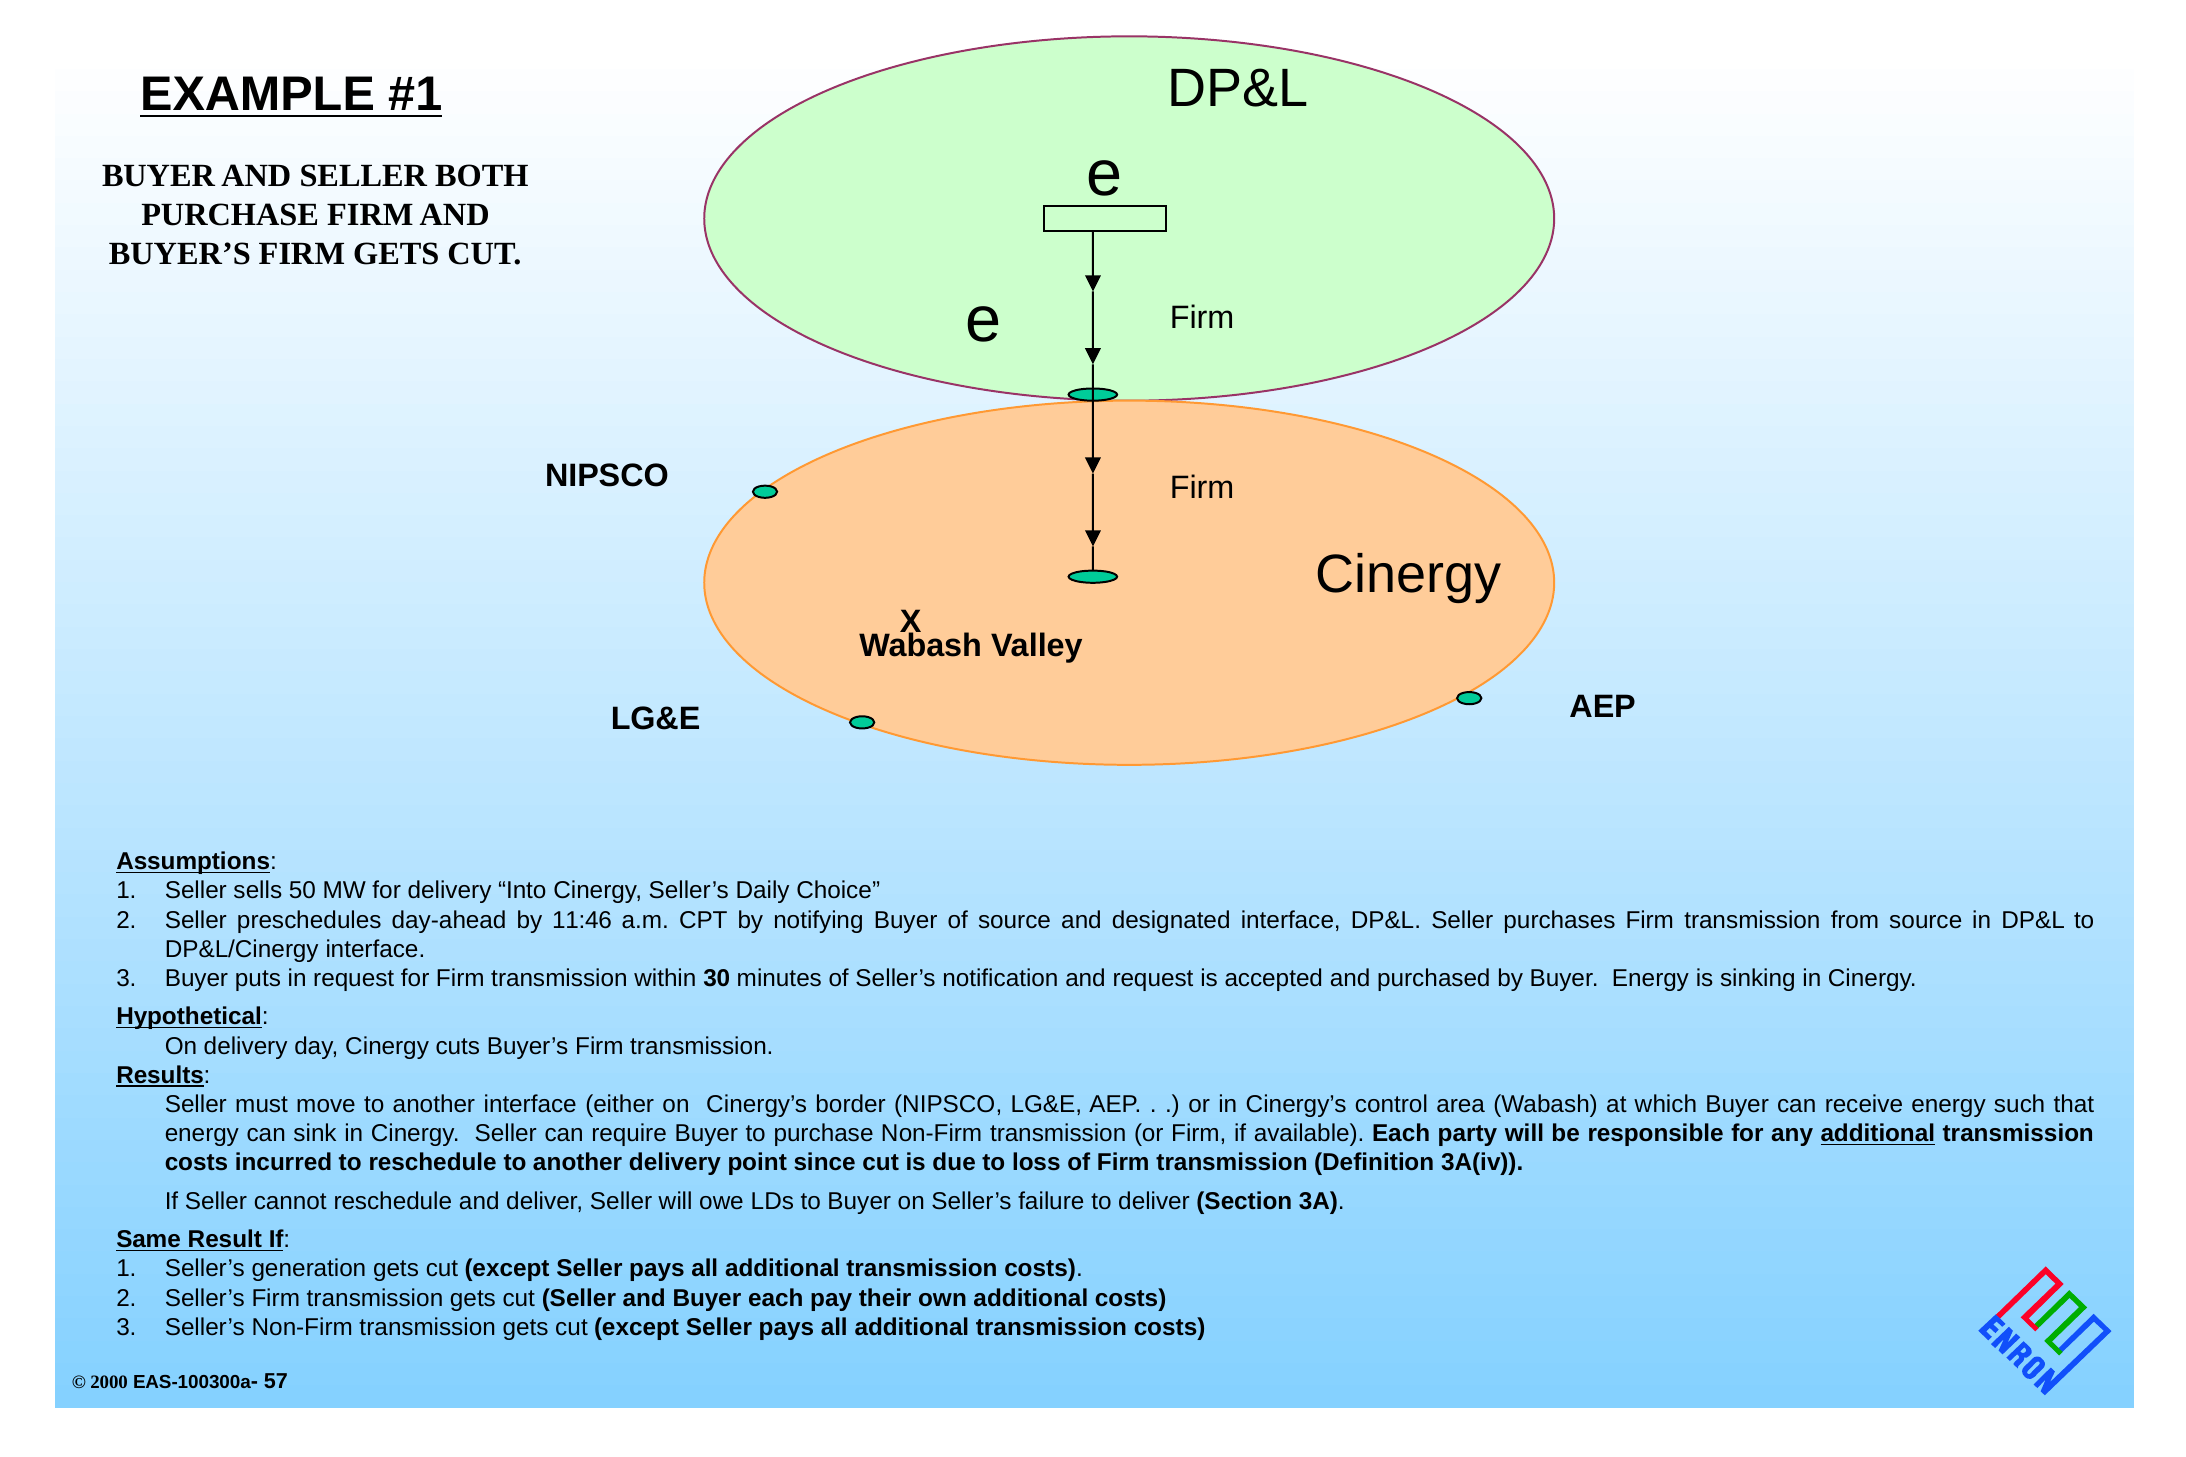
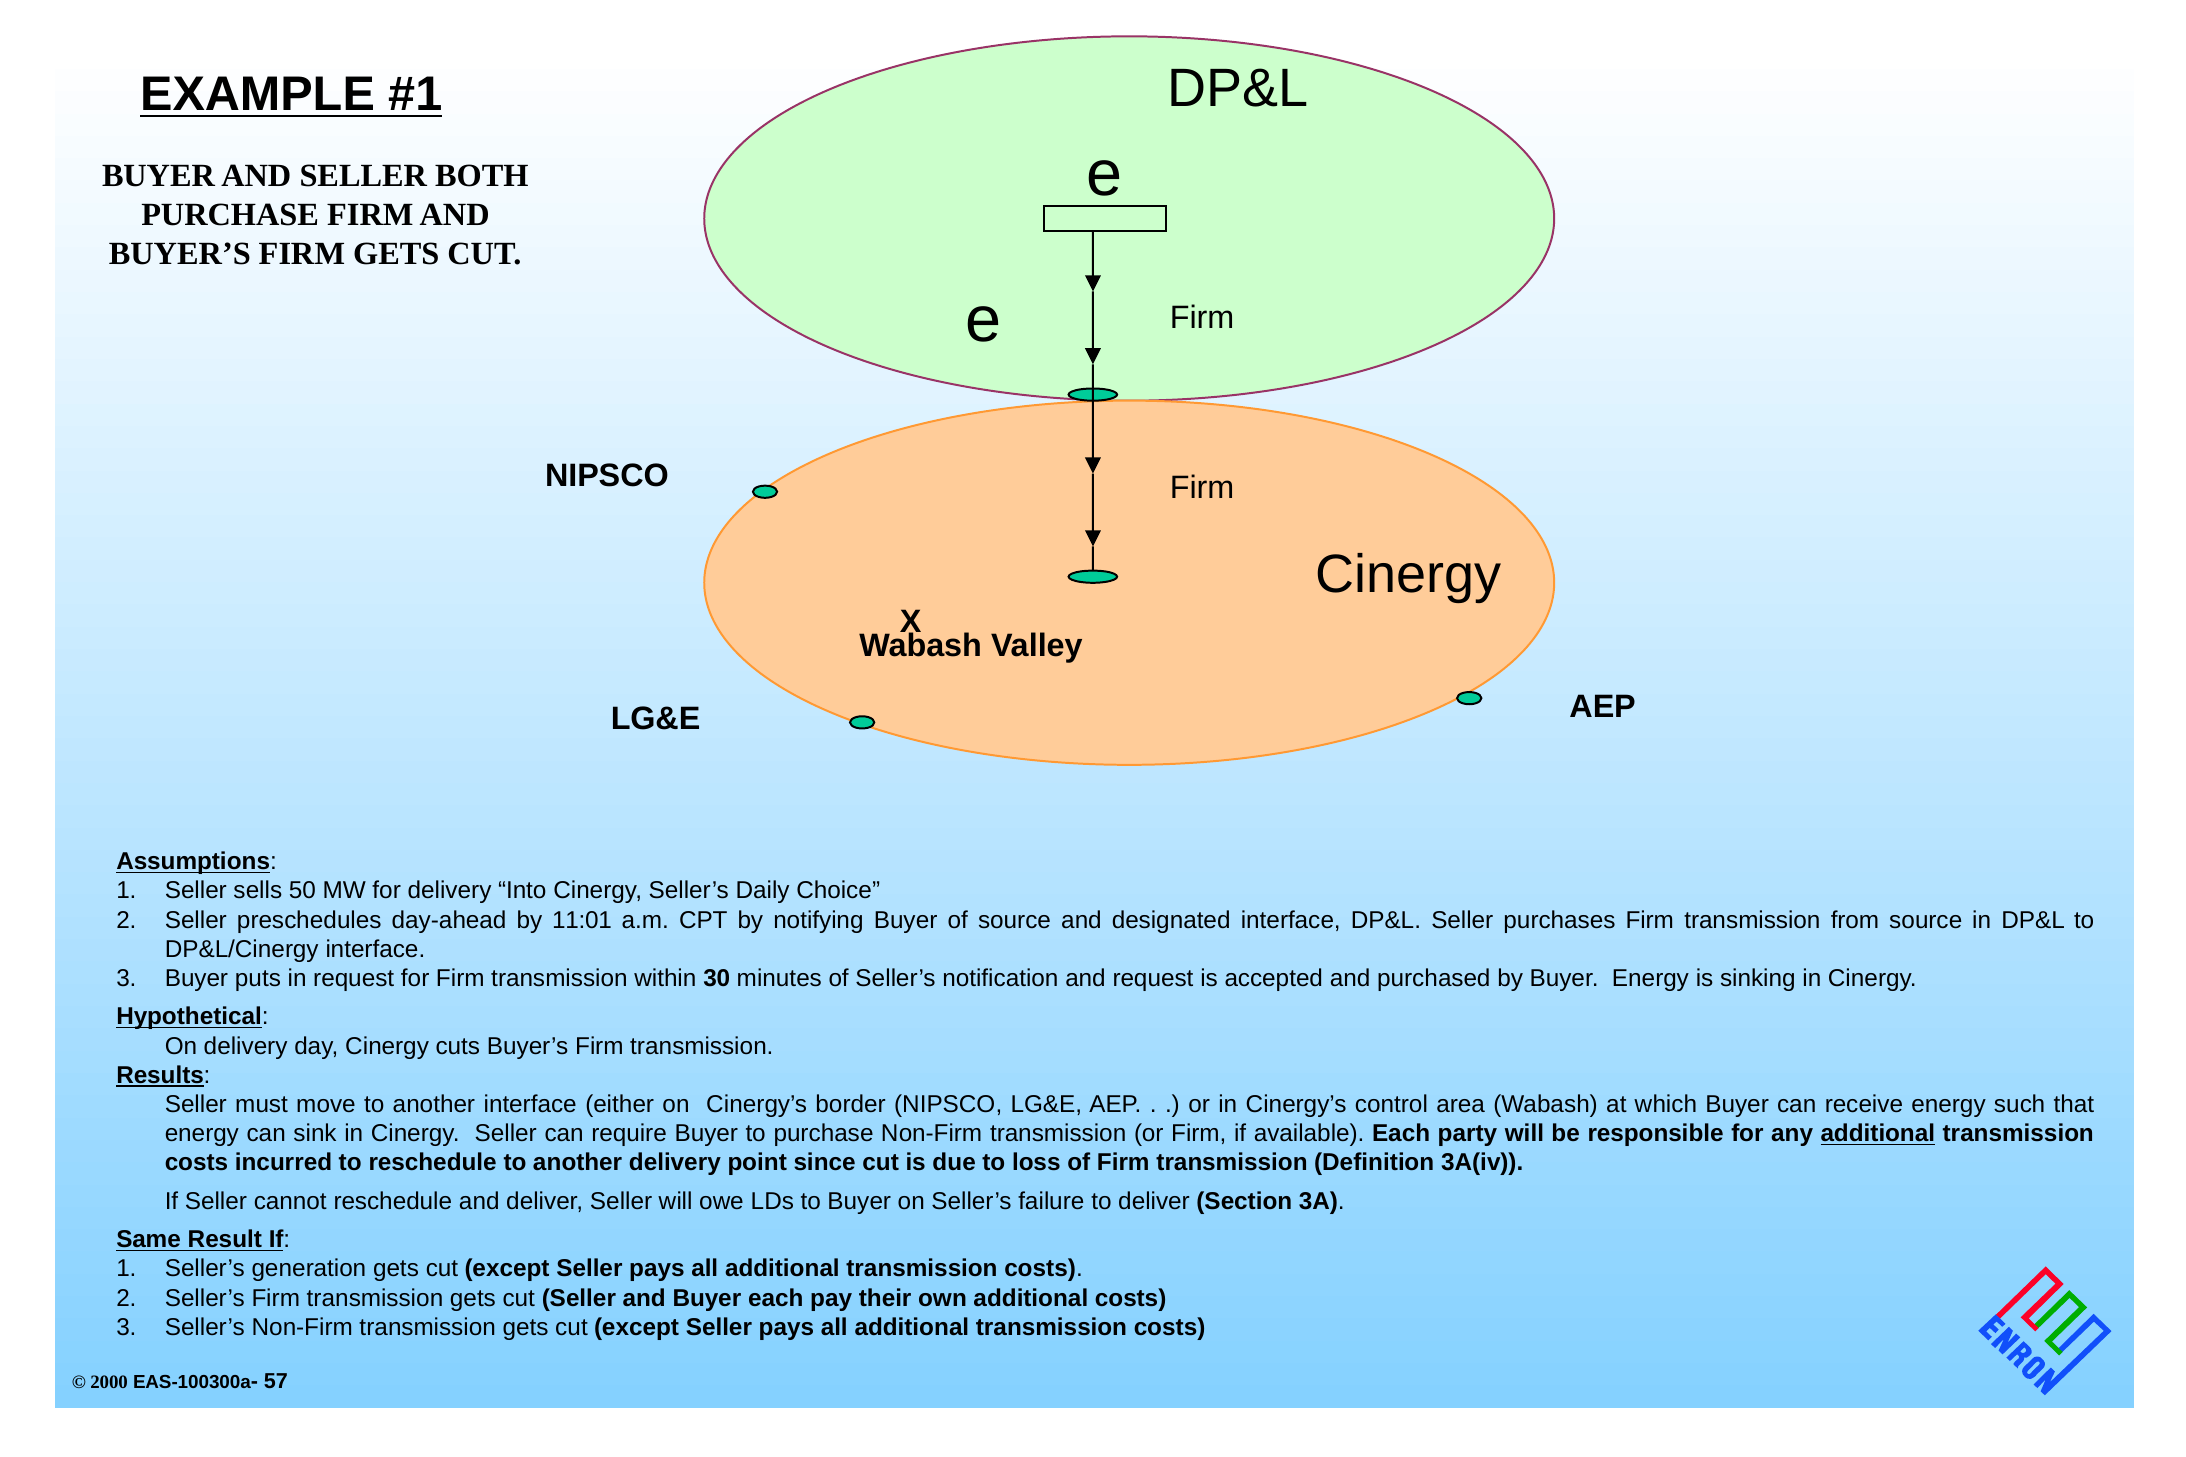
11:46: 11:46 -> 11:01
